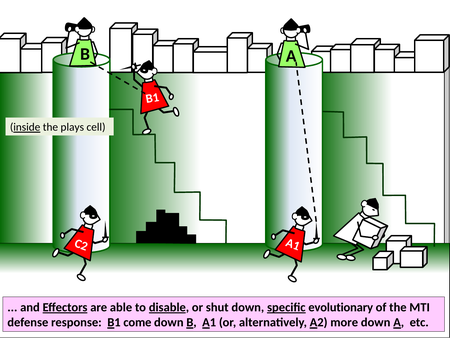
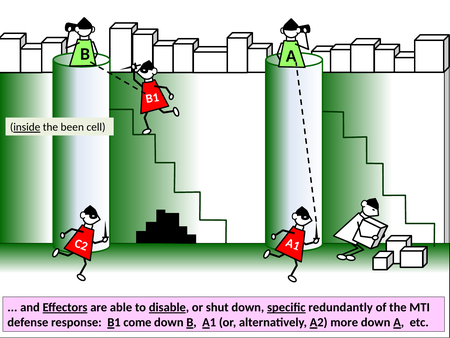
plays: plays -> been
evolutionary: evolutionary -> redundantly
